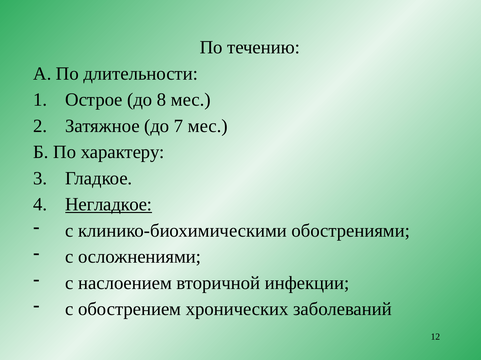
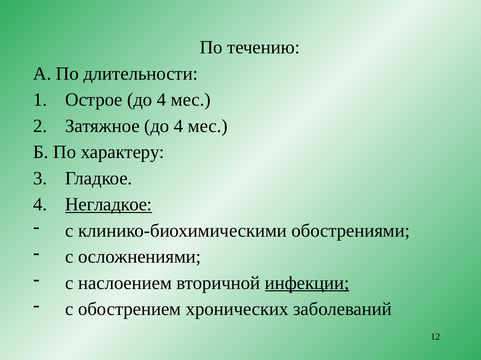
Острое до 8: 8 -> 4
Затяжное до 7: 7 -> 4
инфекции underline: none -> present
